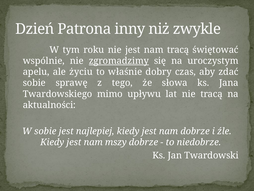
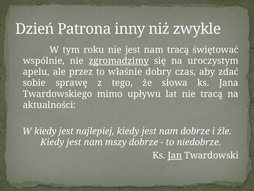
życiu: życiu -> przez
W sobie: sobie -> kiedy
Jan underline: none -> present
